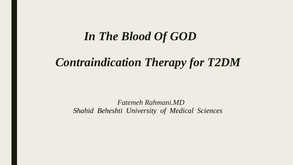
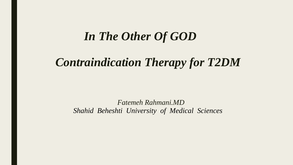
Blood: Blood -> Other
